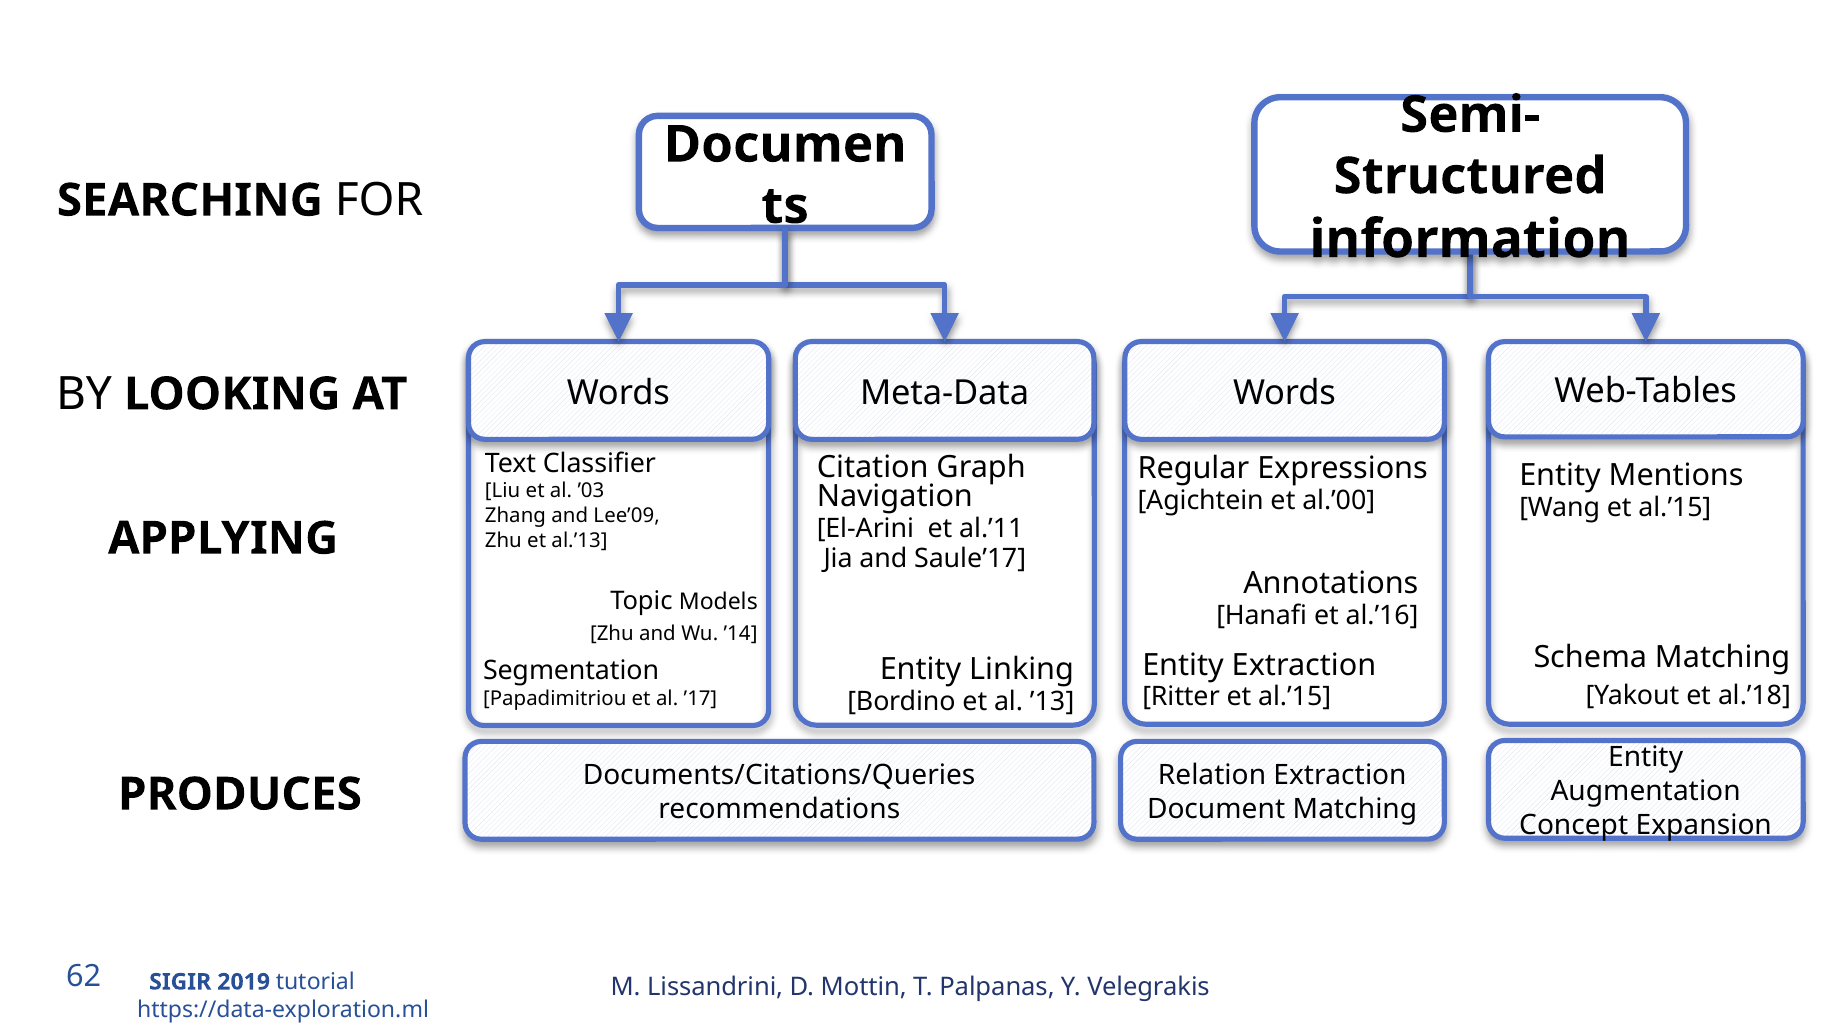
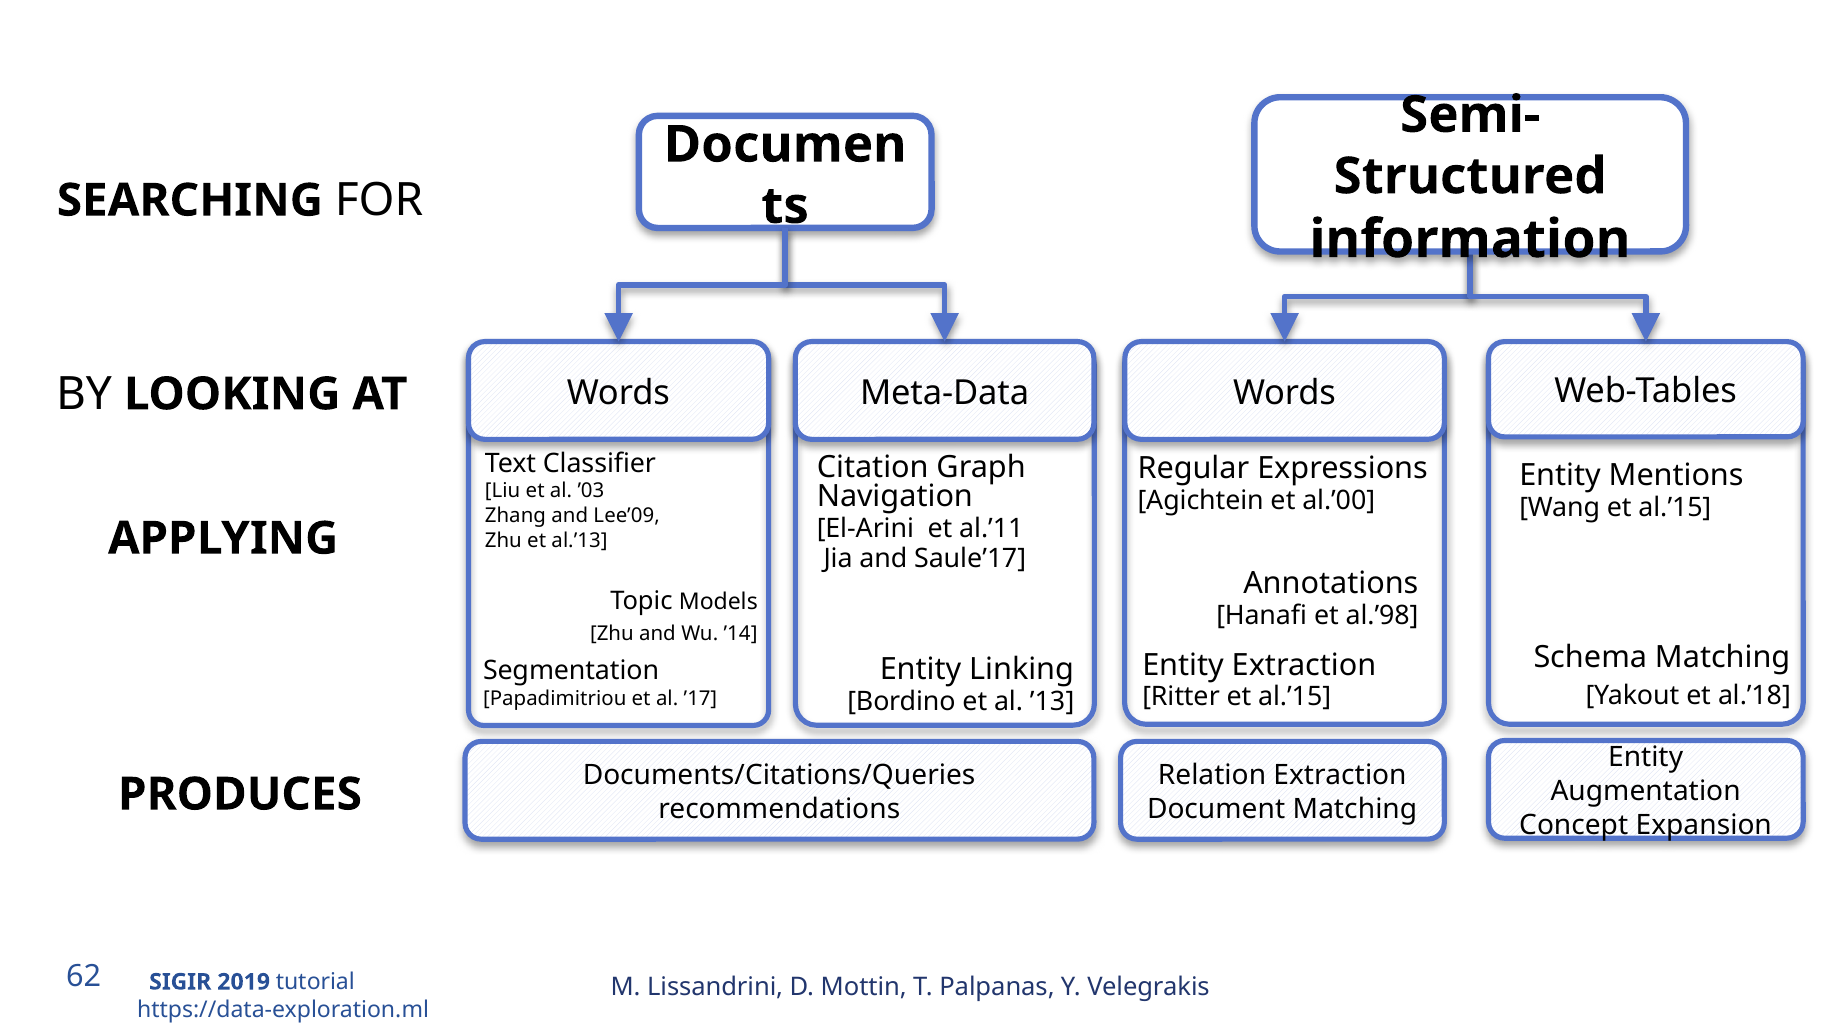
al.’16: al.’16 -> al.’98
